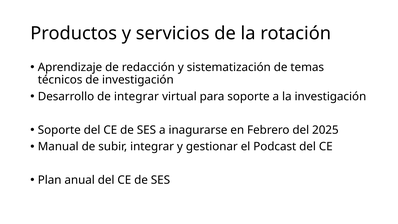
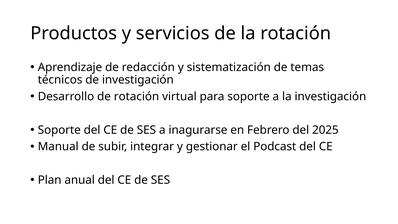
de integrar: integrar -> rotación
